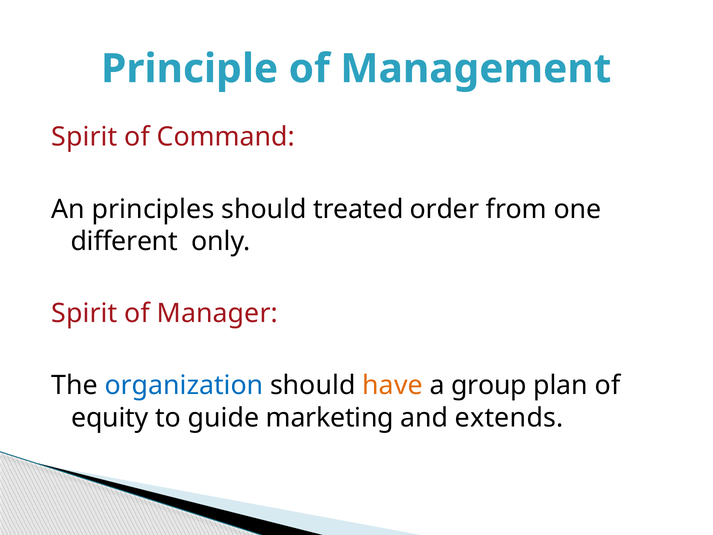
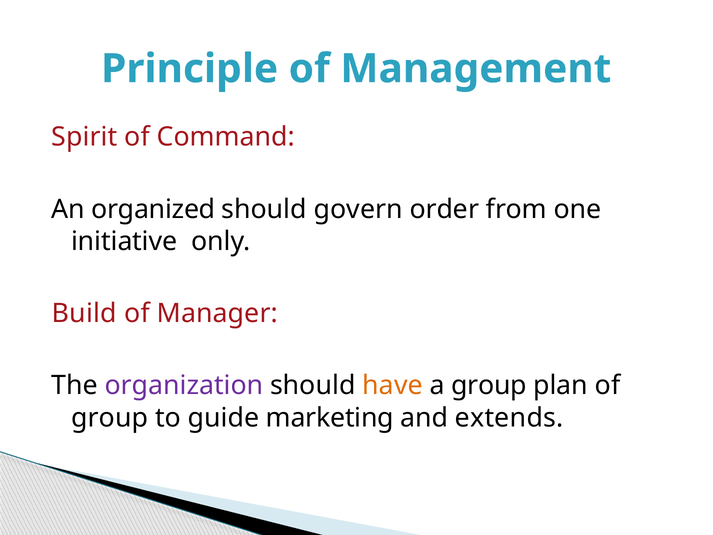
principles: principles -> organized
treated: treated -> govern
different: different -> initiative
Spirit at (84, 313): Spirit -> Build
organization colour: blue -> purple
equity at (110, 418): equity -> group
